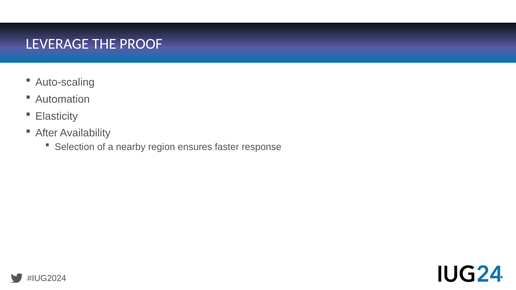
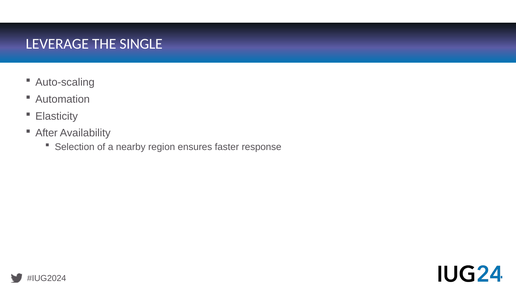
PROOF: PROOF -> SINGLE
